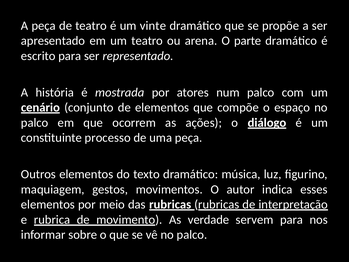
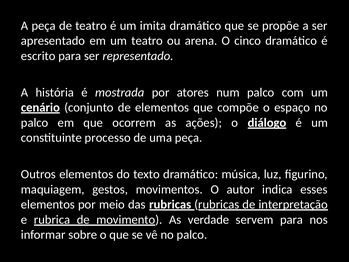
vinte: vinte -> imita
parte: parte -> cinco
